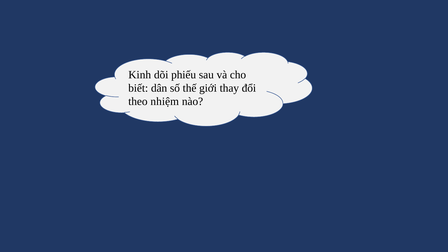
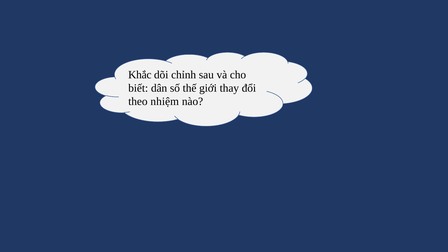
Kinh: Kinh -> Khắc
phiếu: phiếu -> chỉnh
